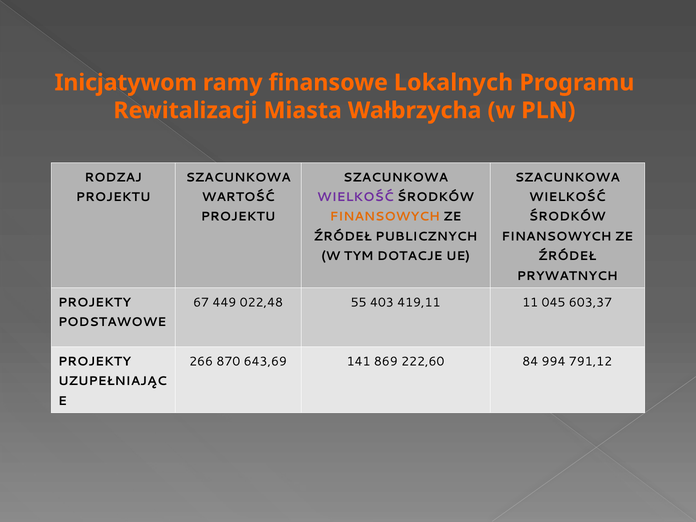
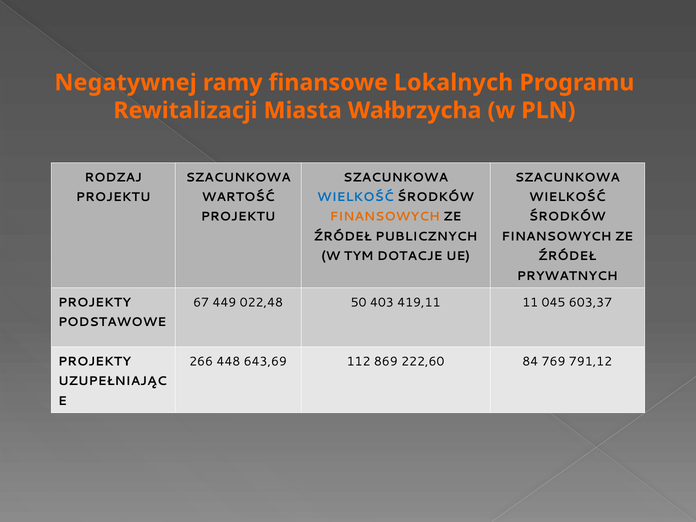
Inicjatywom: Inicjatywom -> Negatywnej
WIELKOŚĆ at (355, 197) colour: purple -> blue
55: 55 -> 50
870: 870 -> 448
141: 141 -> 112
994: 994 -> 769
